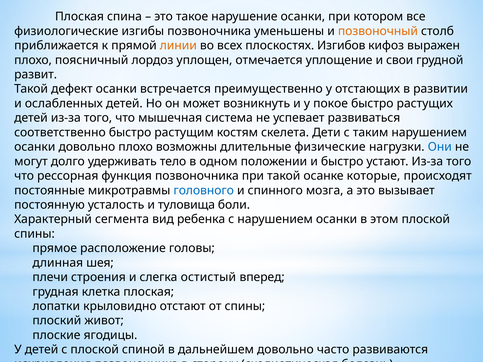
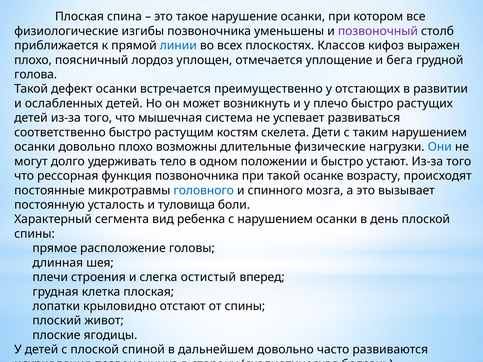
позвоночный colour: orange -> purple
линии colour: orange -> blue
Изгибов: Изгибов -> Классов
свои: свои -> бега
развит: развит -> голова
покое: покое -> плечо
которые: которые -> возрасту
этом: этом -> день
